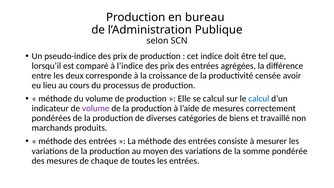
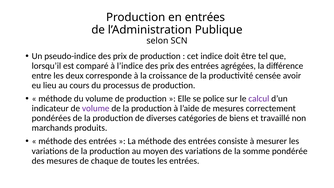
en bureau: bureau -> entrées
se calcul: calcul -> police
calcul at (259, 99) colour: blue -> purple
